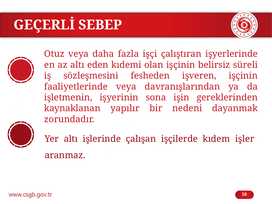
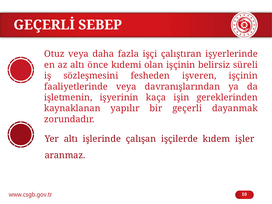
eden: eden -> önce
sona: sona -> kaça
nedeni: nedeni -> geçerli
